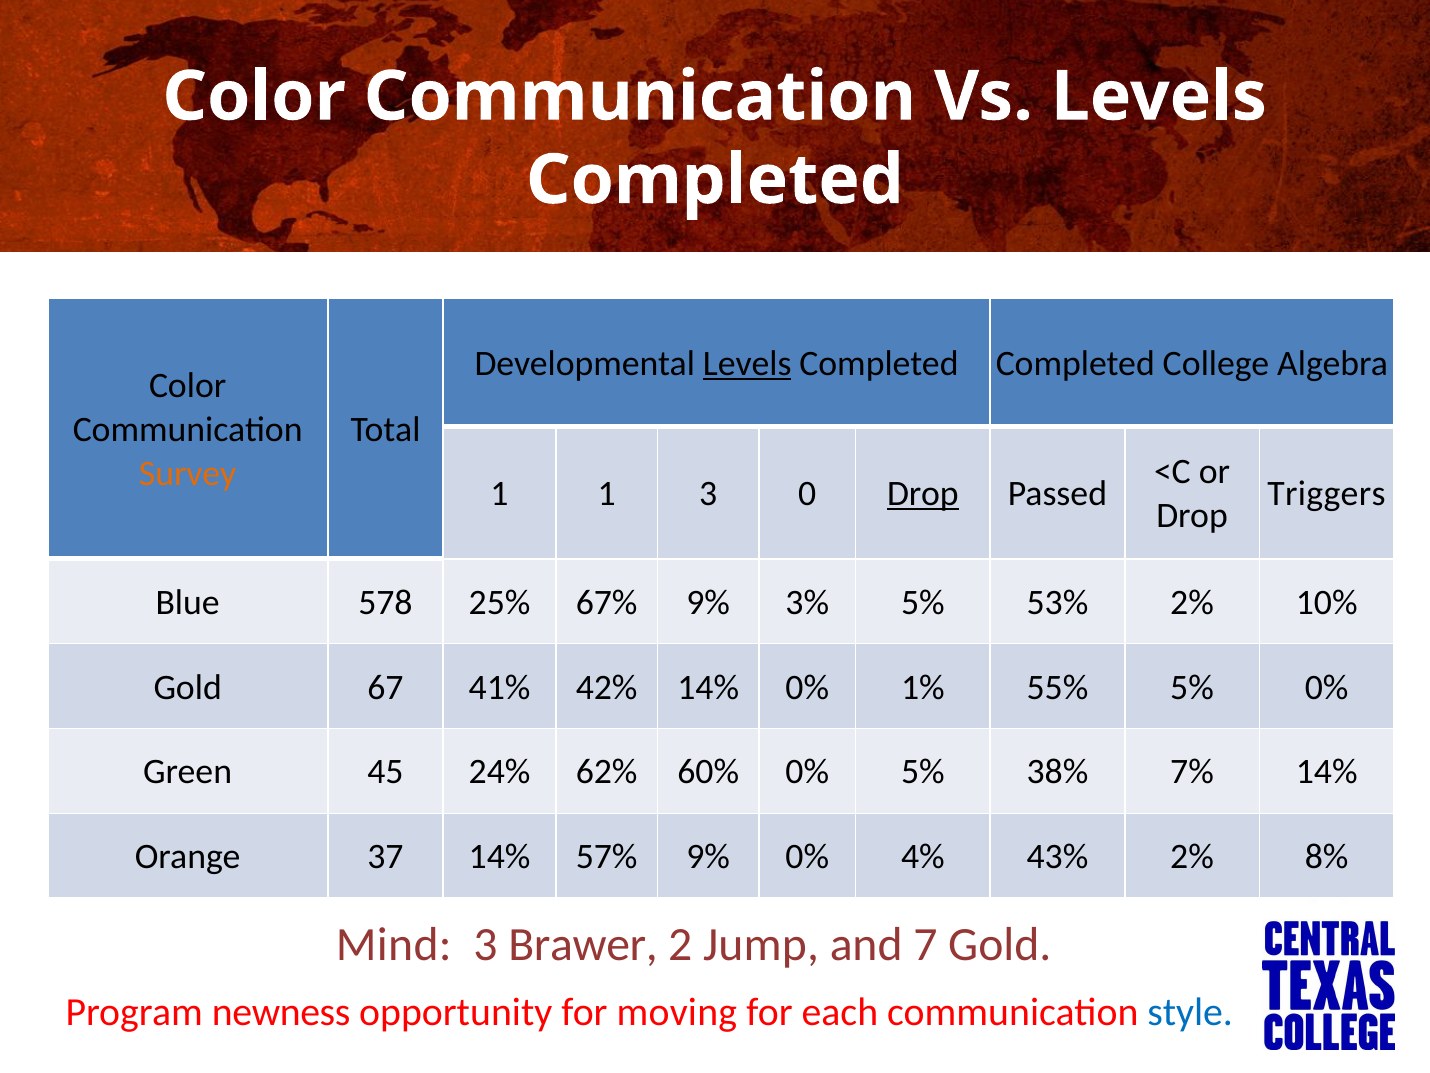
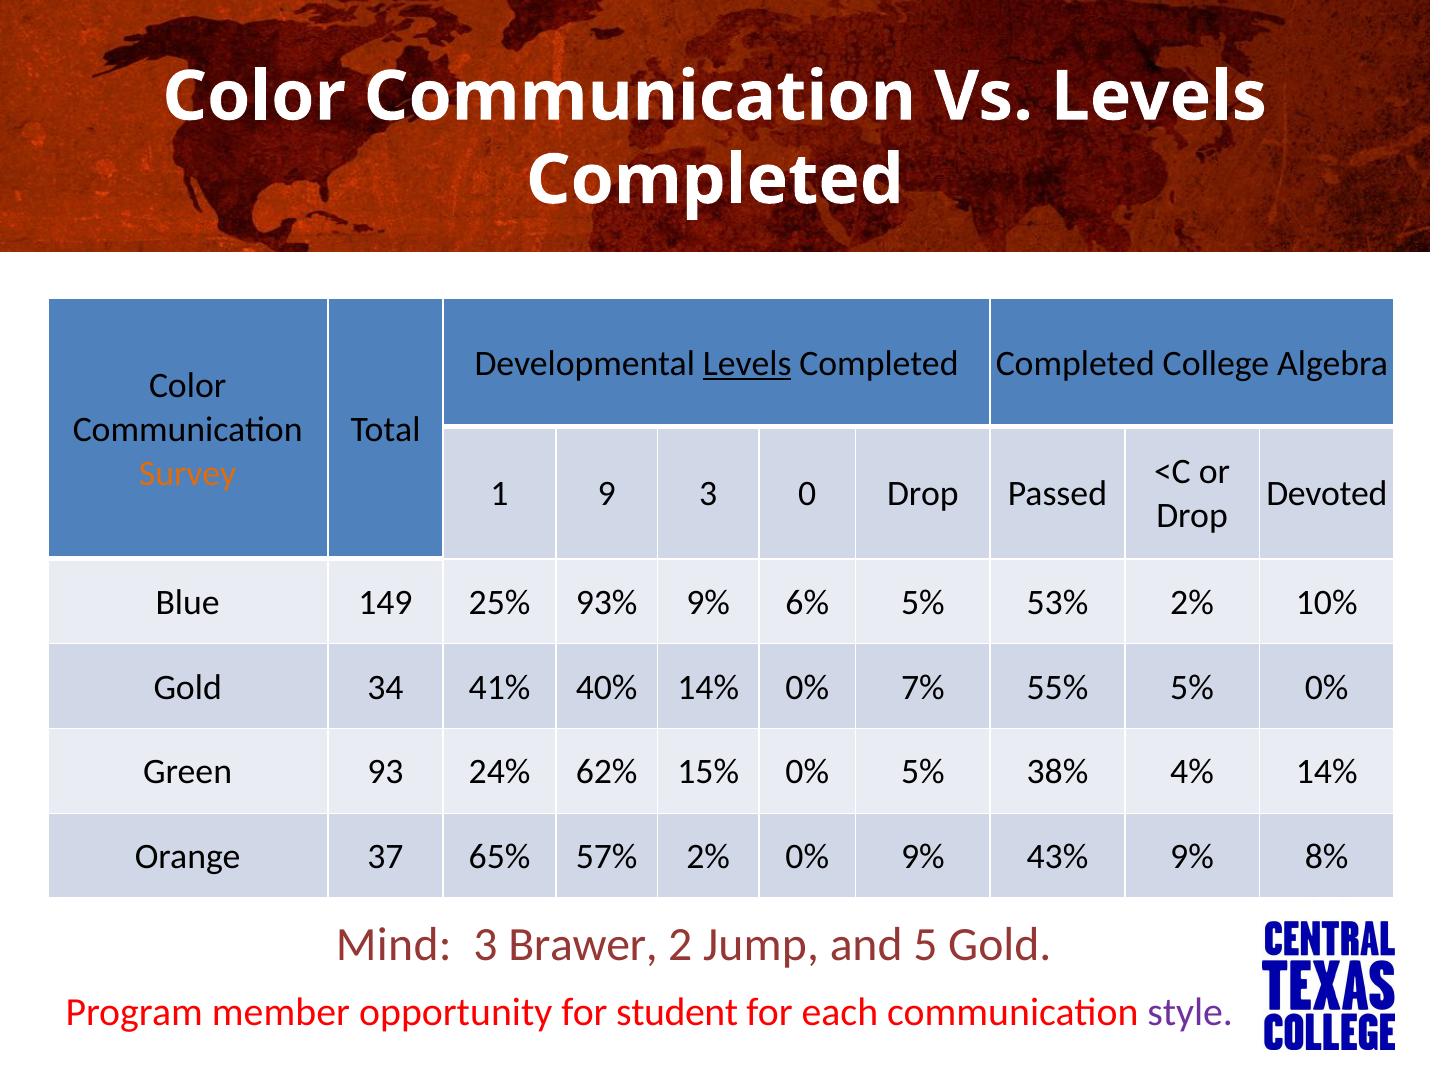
1 1: 1 -> 9
Drop at (923, 493) underline: present -> none
Triggers: Triggers -> Devoted
578: 578 -> 149
67%: 67% -> 93%
3%: 3% -> 6%
67: 67 -> 34
42%: 42% -> 40%
1%: 1% -> 7%
45: 45 -> 93
60%: 60% -> 15%
7%: 7% -> 4%
37 14%: 14% -> 65%
57% 9%: 9% -> 2%
0% 4%: 4% -> 9%
43% 2%: 2% -> 9%
7: 7 -> 5
newness: newness -> member
moving: moving -> student
style colour: blue -> purple
